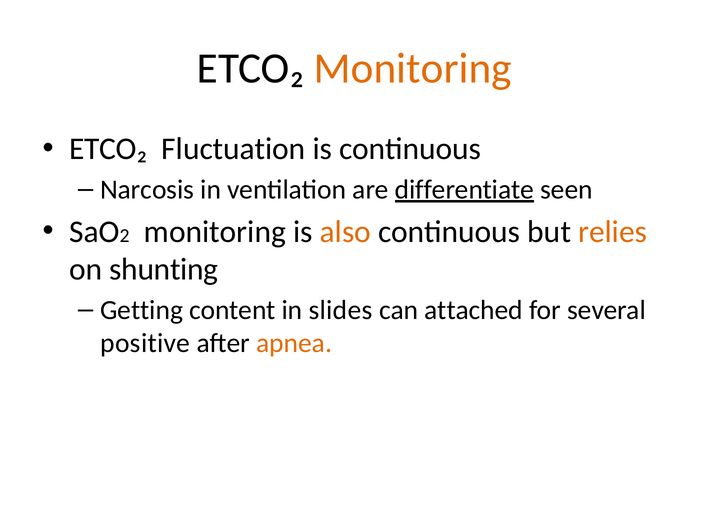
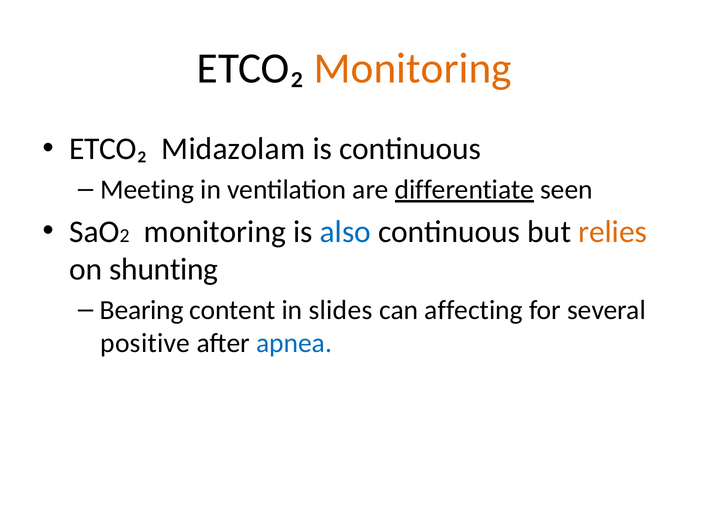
Fluctuation: Fluctuation -> Midazolam
Narcosis: Narcosis -> Meeting
also colour: orange -> blue
Getting: Getting -> Bearing
attached: attached -> affecting
apnea colour: orange -> blue
